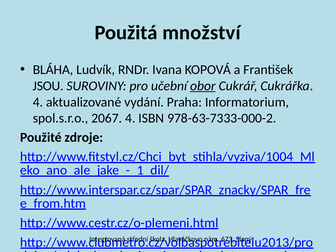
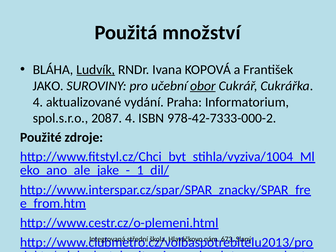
Ludvík underline: none -> present
JSOU: JSOU -> JAKO
2067: 2067 -> 2087
978-63-7333-000-2: 978-63-7333-000-2 -> 978-42-7333-000-2
